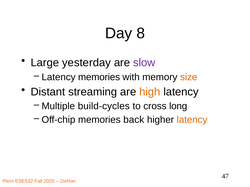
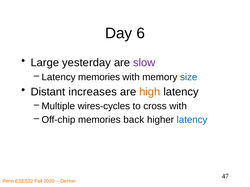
8: 8 -> 6
size colour: orange -> blue
streaming: streaming -> increases
build-cycles: build-cycles -> wires-cycles
cross long: long -> with
latency at (192, 120) colour: orange -> blue
